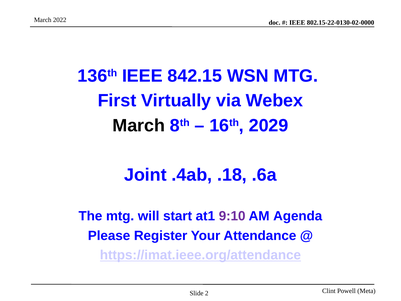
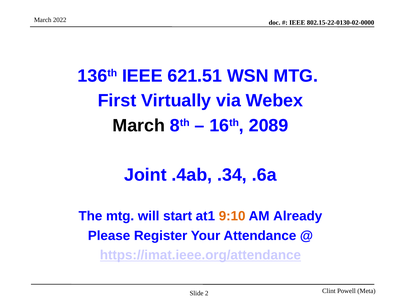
842.15: 842.15 -> 621.51
2029: 2029 -> 2089
.18: .18 -> .34
9:10 colour: purple -> orange
Agenda: Agenda -> Already
